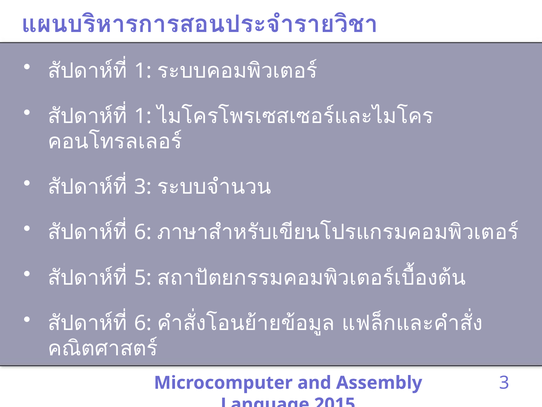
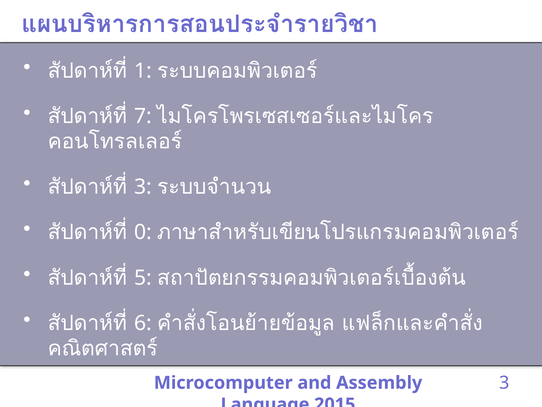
1 at (143, 116): 1 -> 7
6 at (143, 232): 6 -> 0
